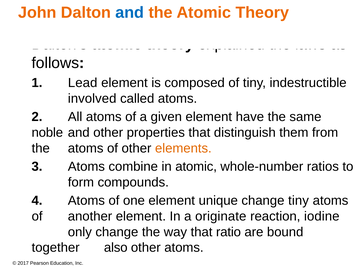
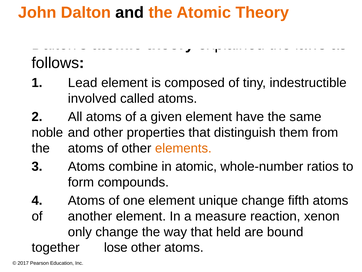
and at (130, 13) colour: blue -> black
change tiny: tiny -> fifth
originate: originate -> measure
iodine: iodine -> xenon
ratio: ratio -> held
also: also -> lose
